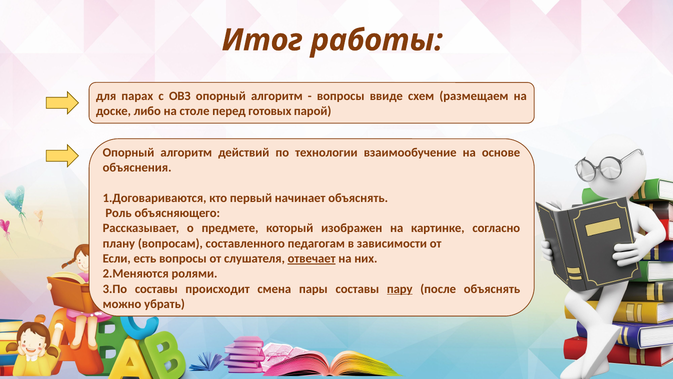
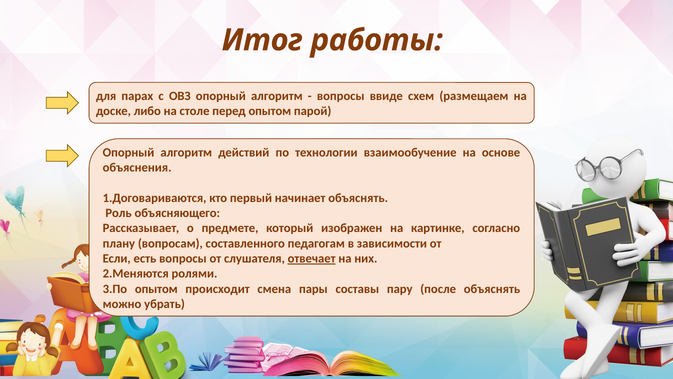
перед готовых: готовых -> опытом
3.По составы: составы -> опытом
пару underline: present -> none
